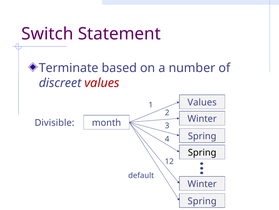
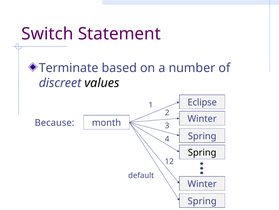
values at (102, 83) colour: red -> black
Values at (202, 102): Values -> Eclipse
Divisible: Divisible -> Because
